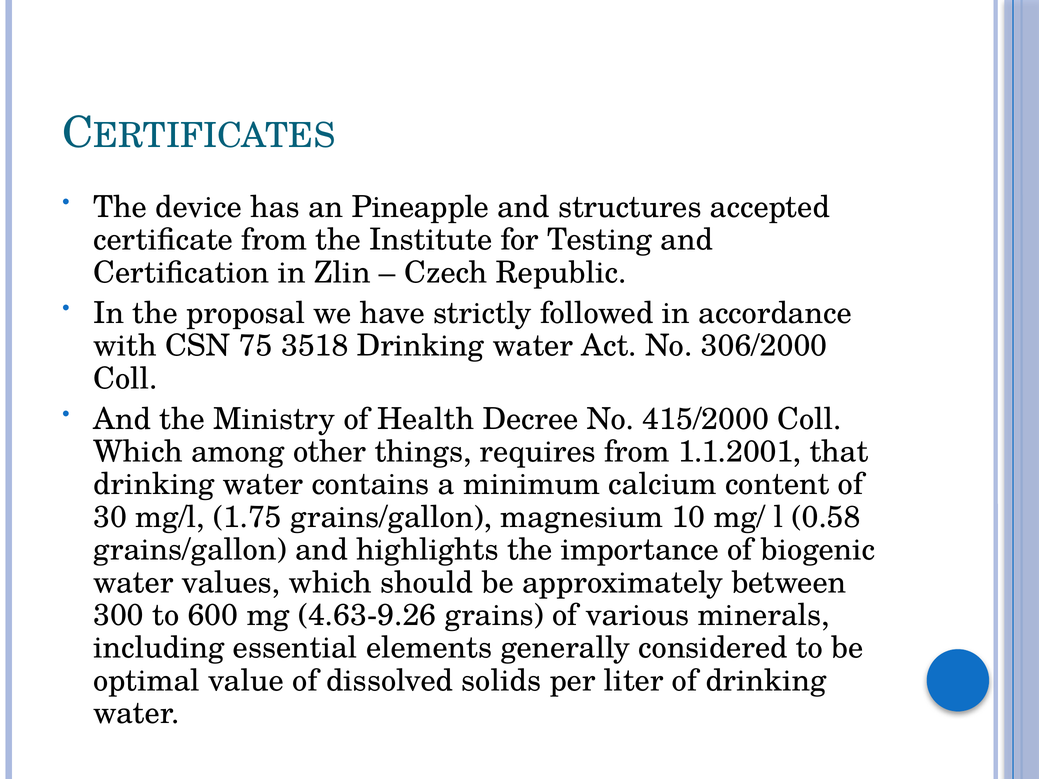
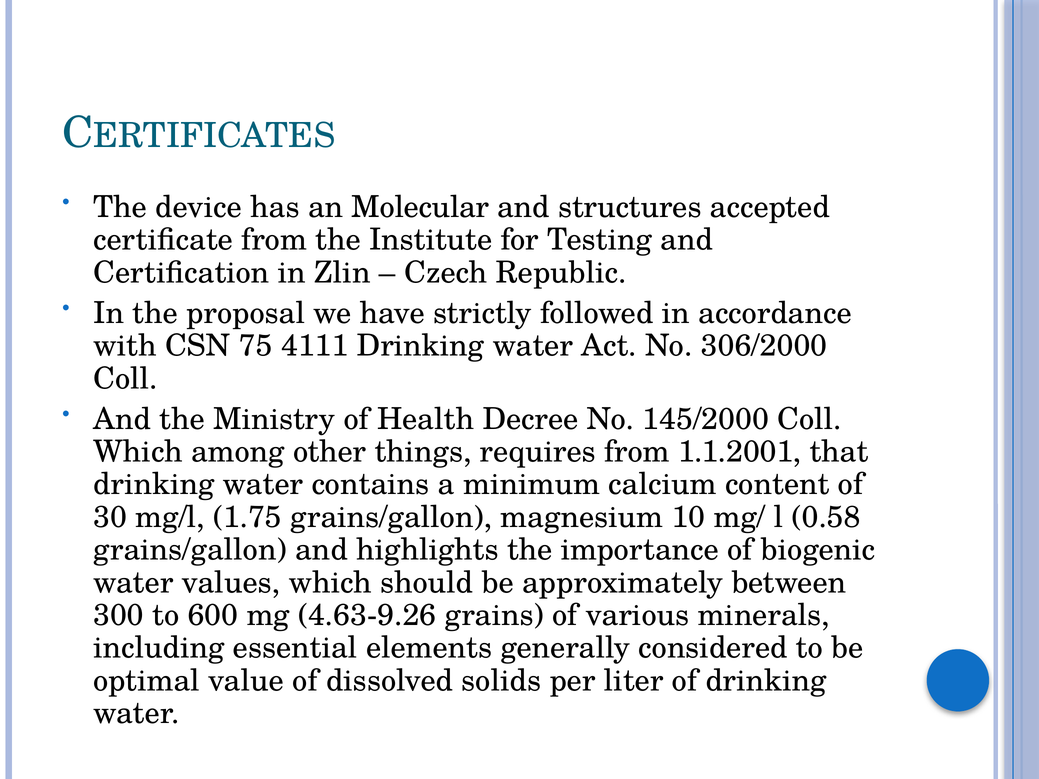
Pineapple: Pineapple -> Molecular
3518: 3518 -> 4111
415/2000: 415/2000 -> 145/2000
